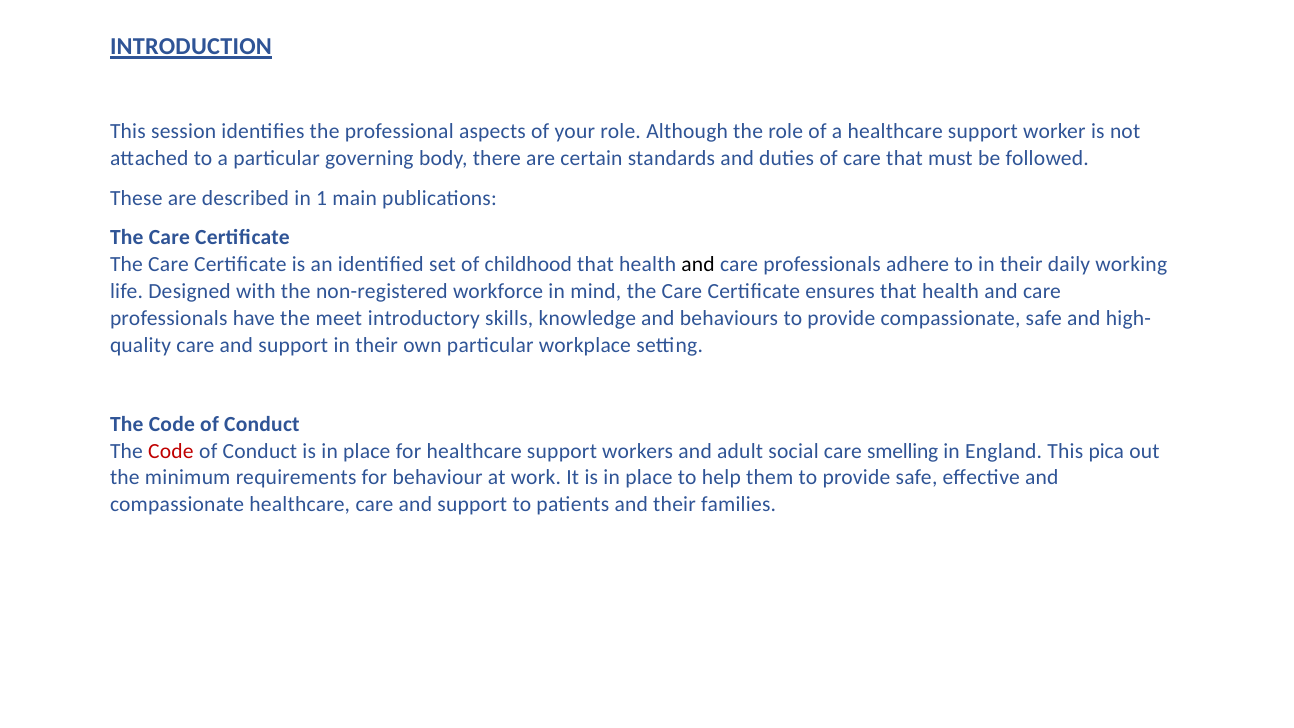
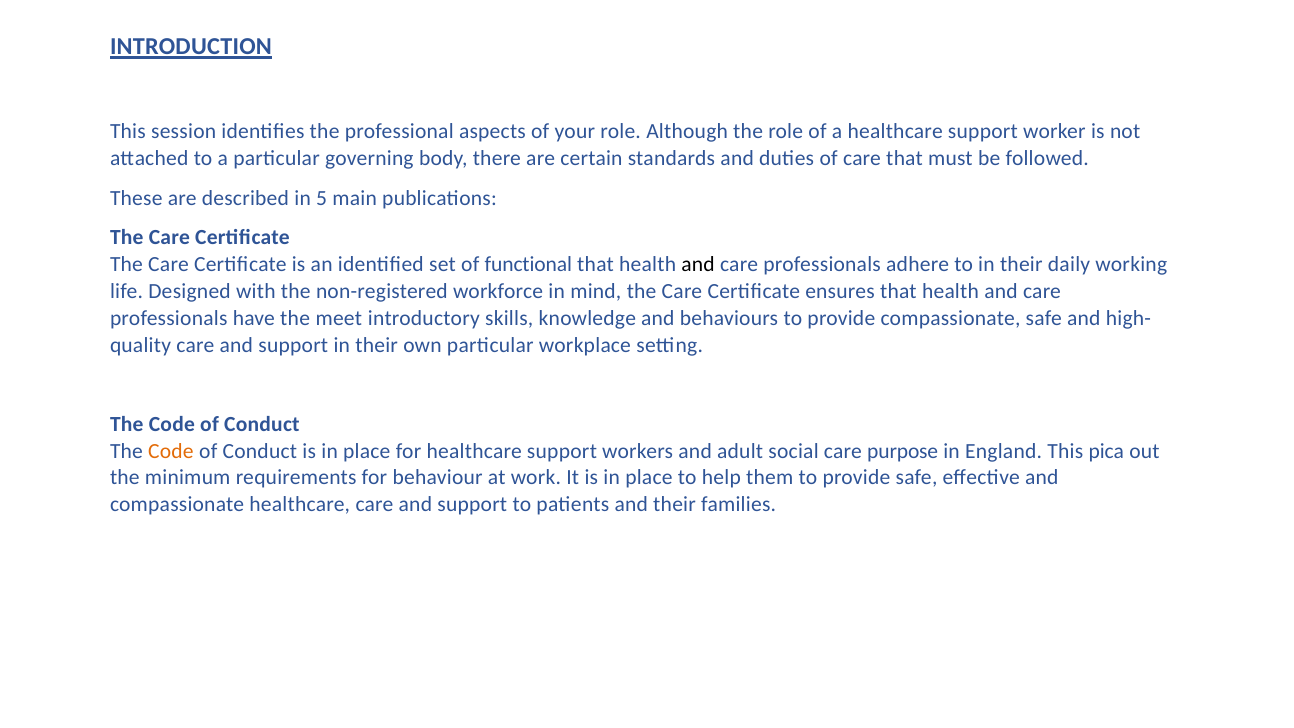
1: 1 -> 5
childhood: childhood -> functional
Code at (171, 451) colour: red -> orange
smelling: smelling -> purpose
